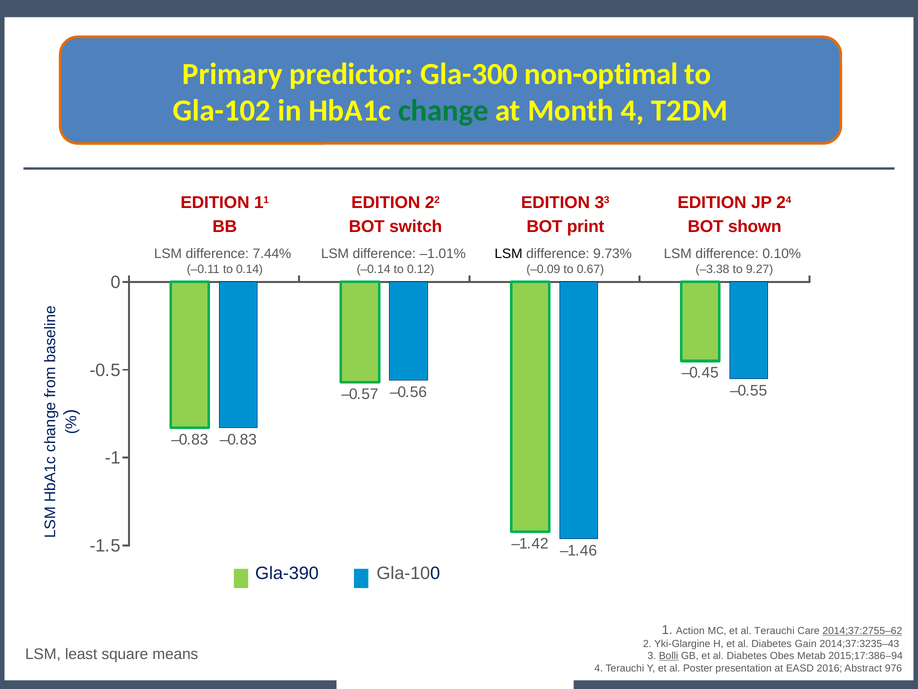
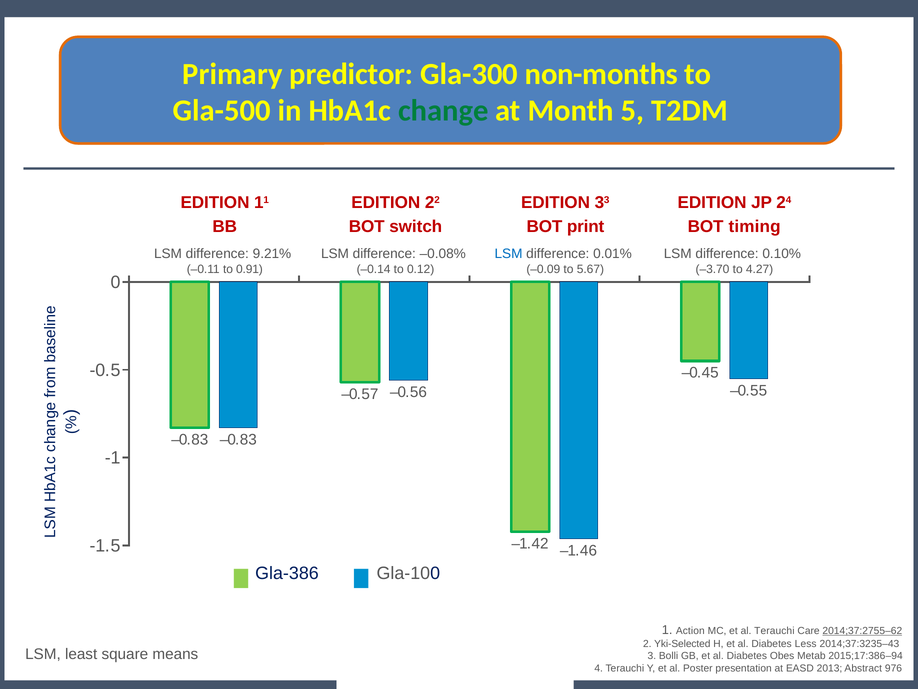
non-optimal: non-optimal -> non-months
Gla-102: Gla-102 -> Gla-500
Month 4: 4 -> 5
shown: shown -> timing
7.44%: 7.44% -> 9.21%
–1.01%: –1.01% -> –0.08%
LSM at (509, 254) colour: black -> blue
9.73%: 9.73% -> 0.01%
0.14: 0.14 -> 0.91
0.67: 0.67 -> 5.67
–3.38: –3.38 -> –3.70
9.27: 9.27 -> 4.27
Gla-390: Gla-390 -> Gla-386
Yki-Glargine: Yki-Glargine -> Yki-Selected
Gain: Gain -> Less
Bolli underline: present -> none
2016: 2016 -> 2013
